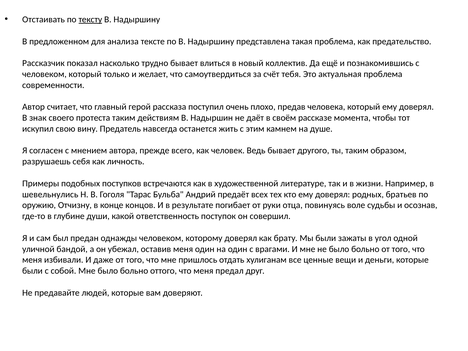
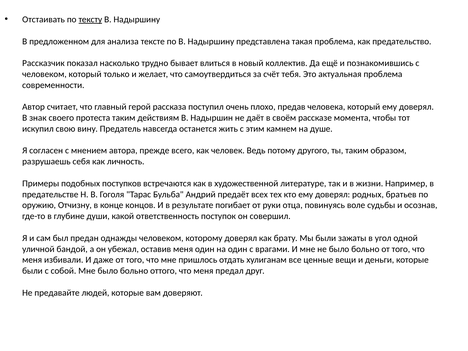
Ведь бывает: бывает -> потому
шевельнулись: шевельнулись -> предательстве
